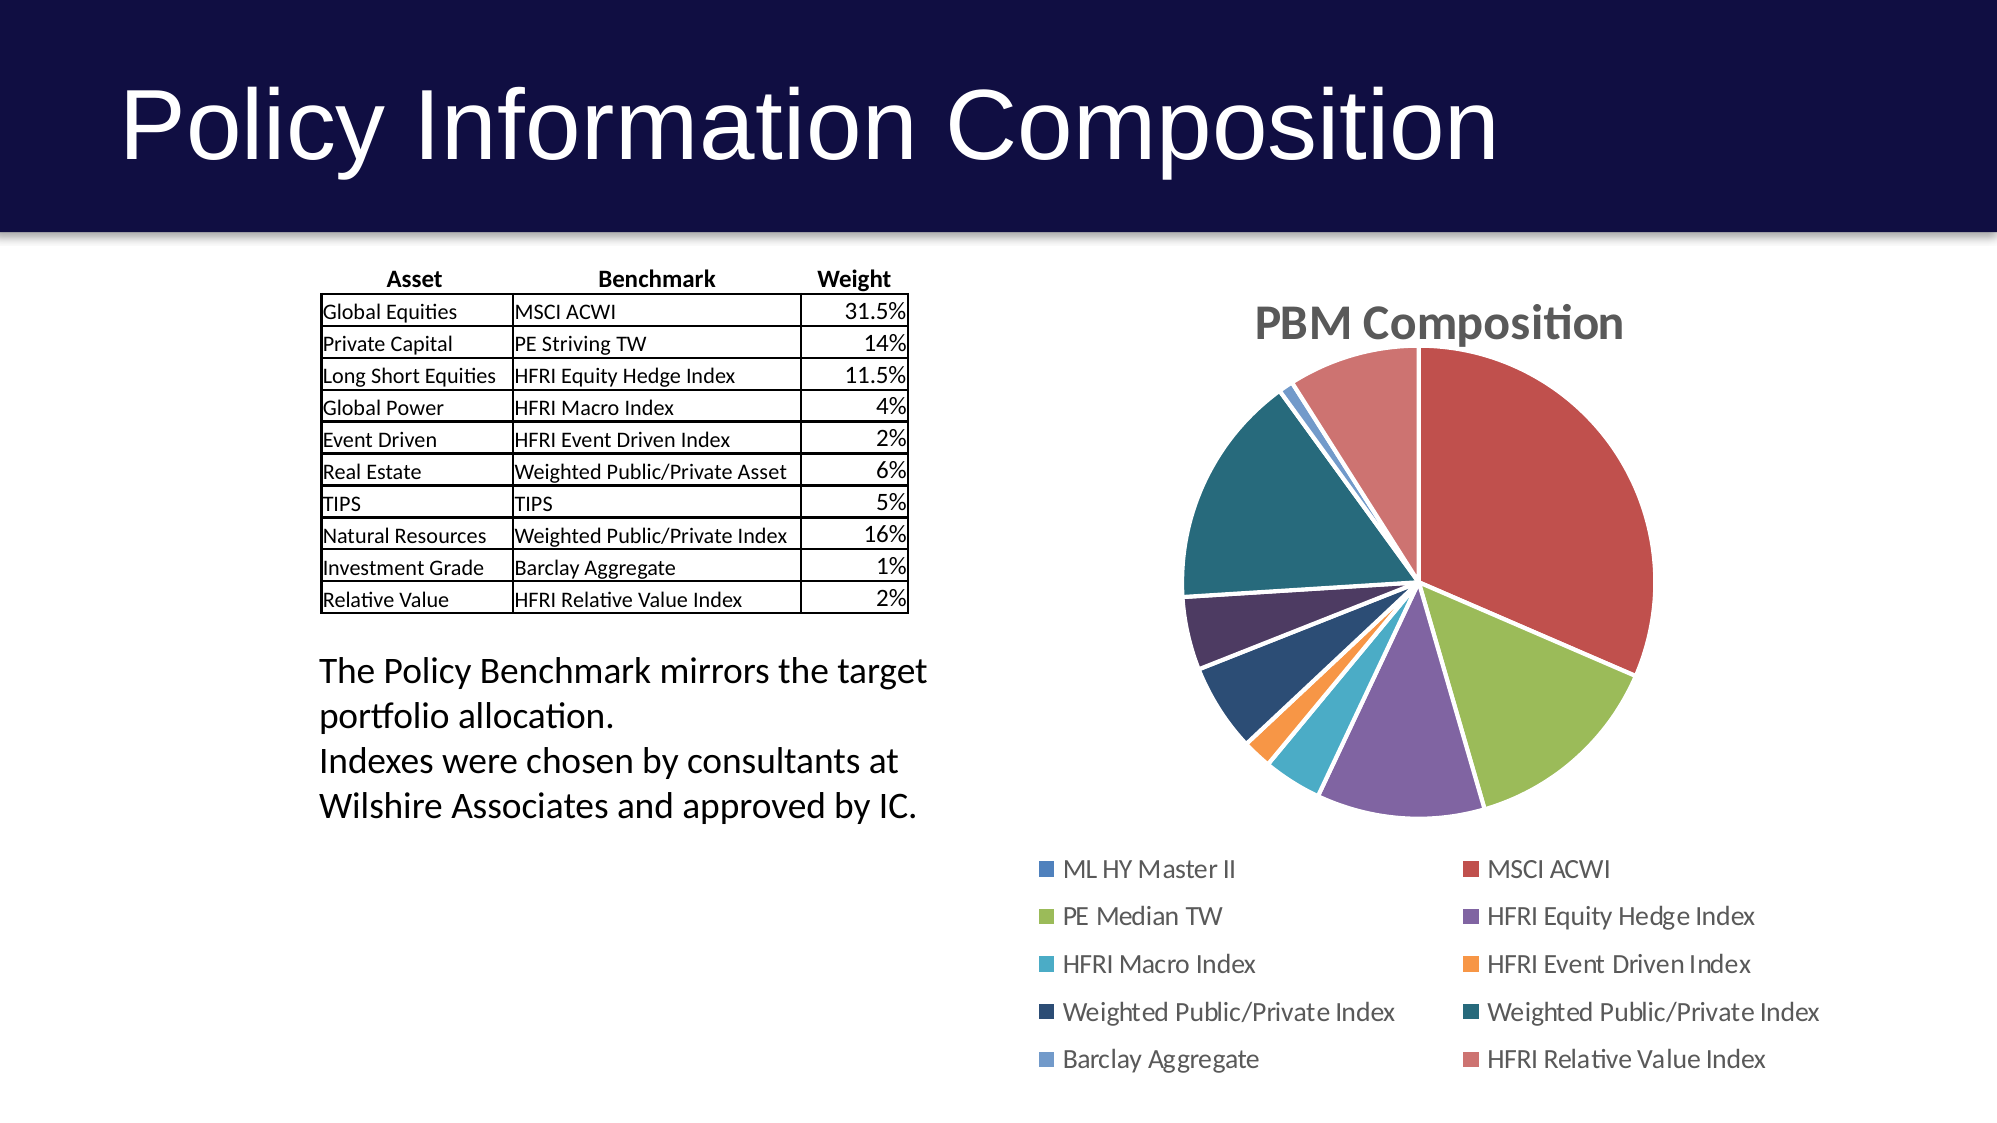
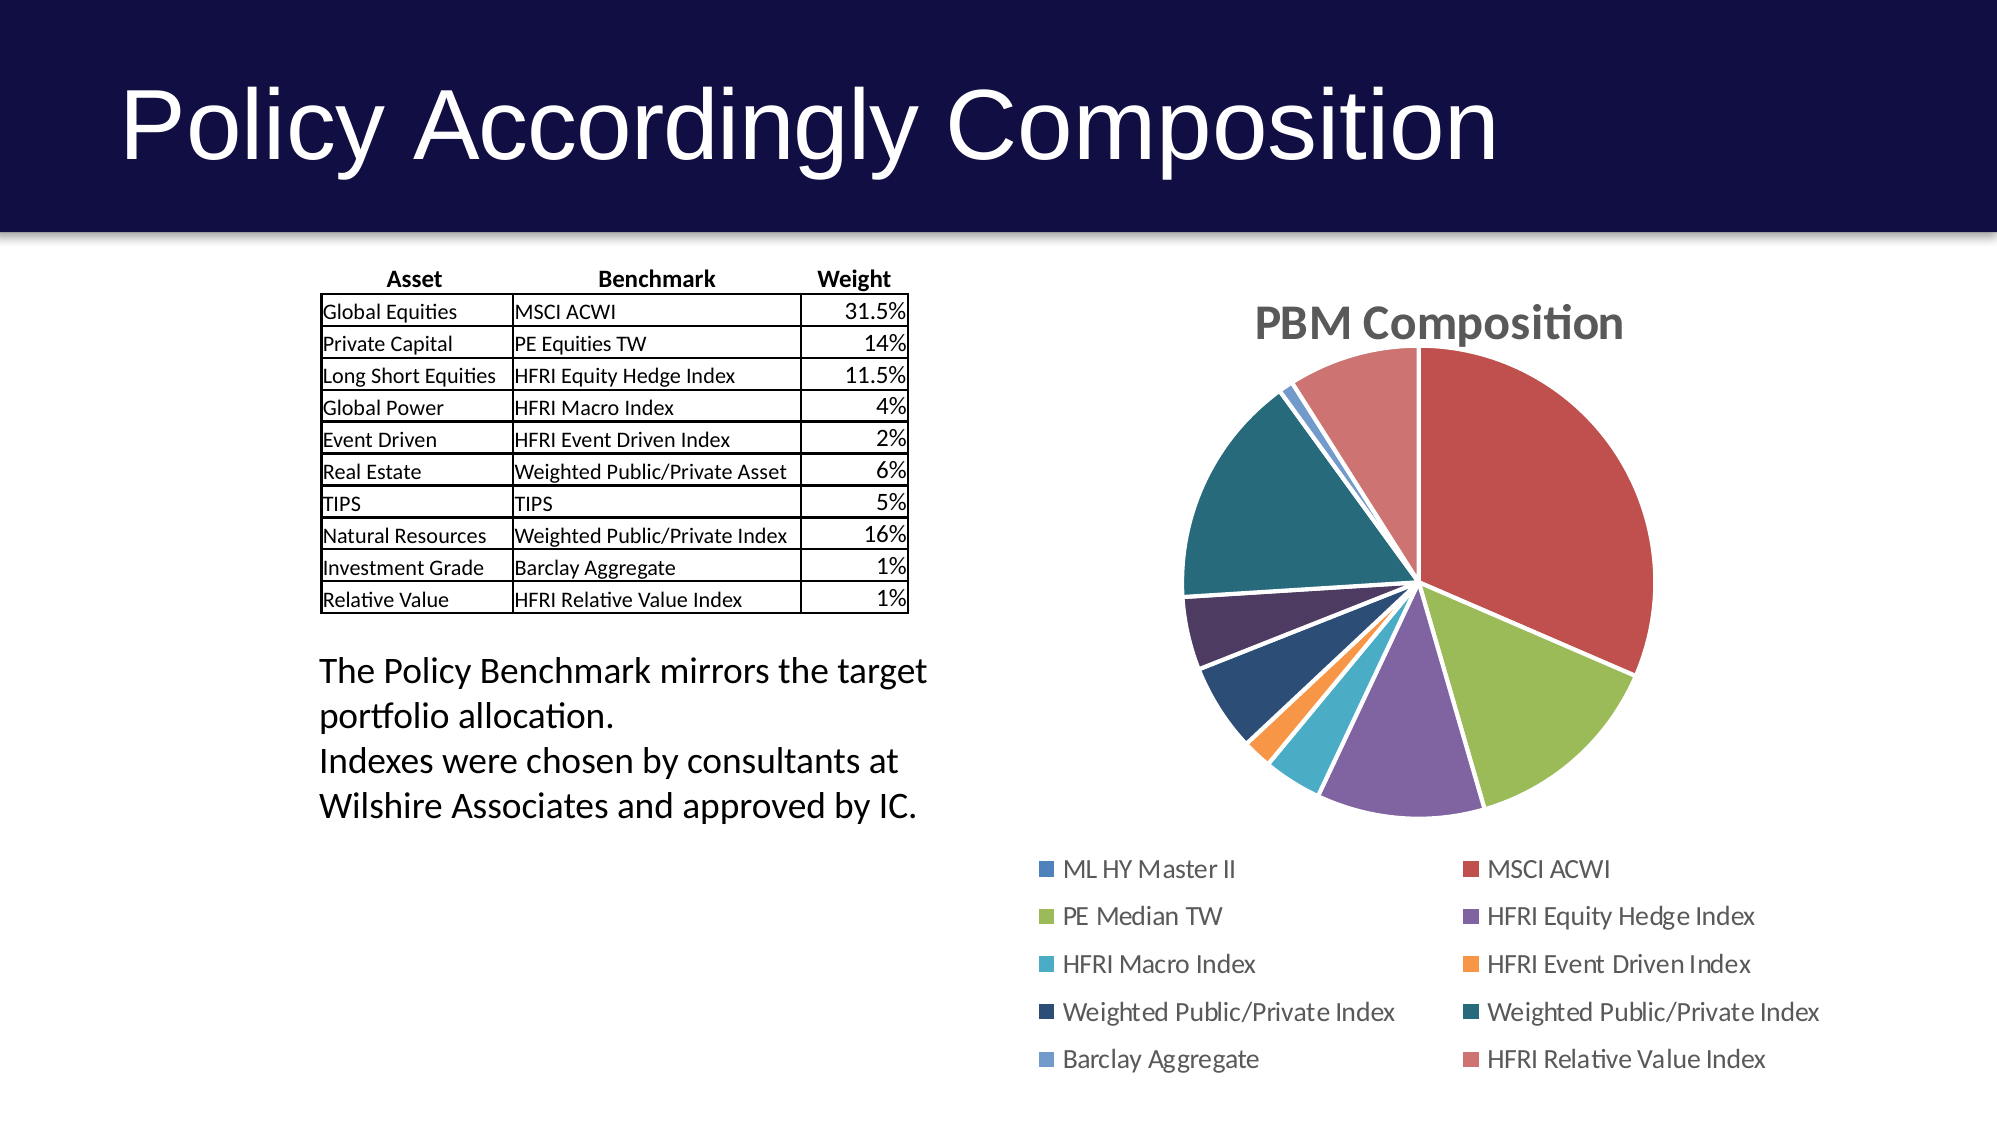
Information: Information -> Accordingly
PE Striving: Striving -> Equities
Value Index 2%: 2% -> 1%
